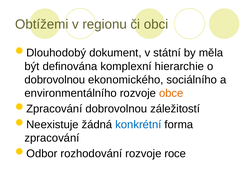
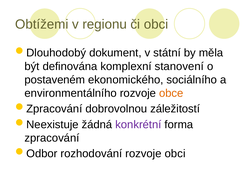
hierarchie: hierarchie -> stanovení
dobrovolnou at (55, 80): dobrovolnou -> postaveném
konkrétní colour: blue -> purple
rozvoje roce: roce -> obci
